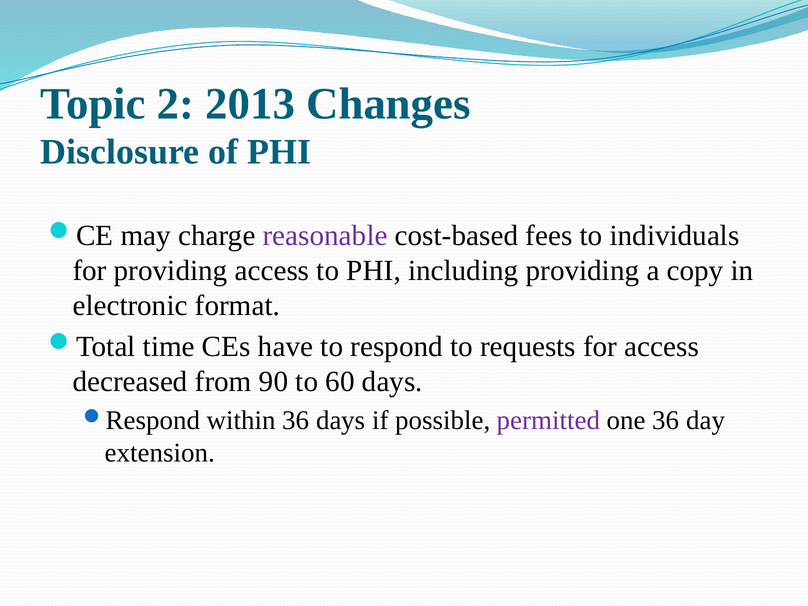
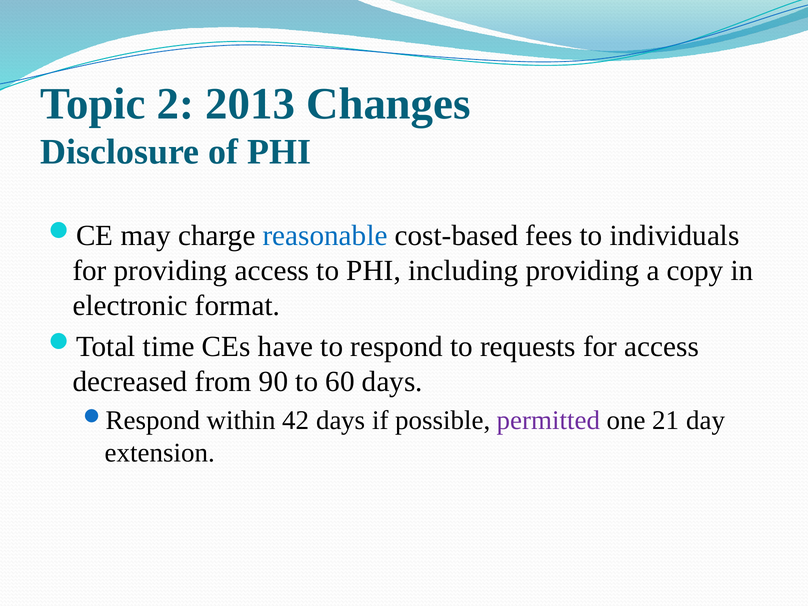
reasonable colour: purple -> blue
within 36: 36 -> 42
one 36: 36 -> 21
